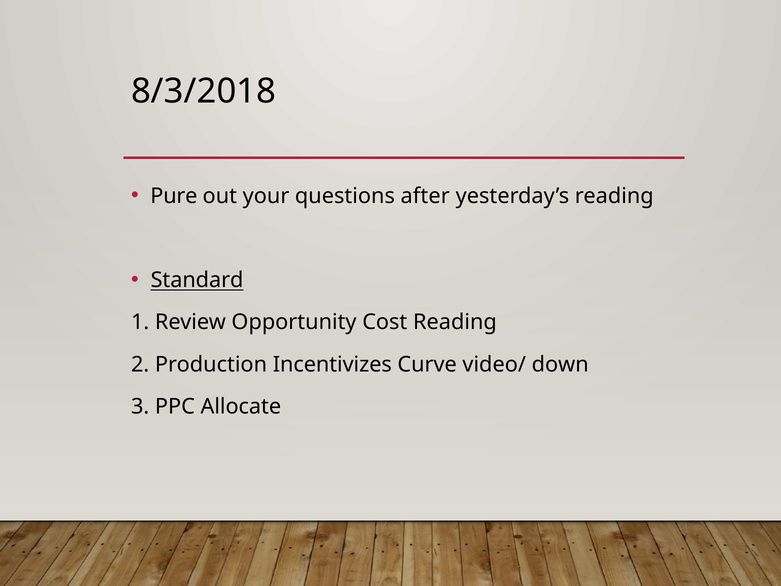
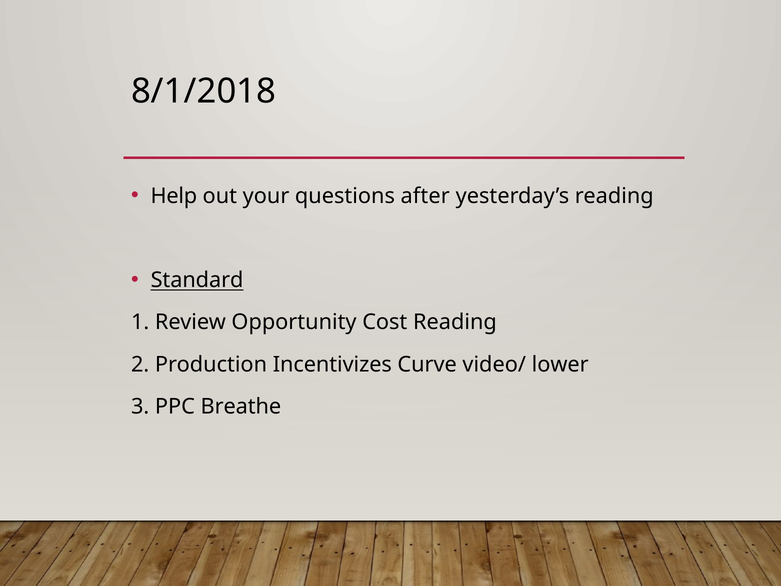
8/3/2018: 8/3/2018 -> 8/1/2018
Pure: Pure -> Help
down: down -> lower
Allocate: Allocate -> Breathe
